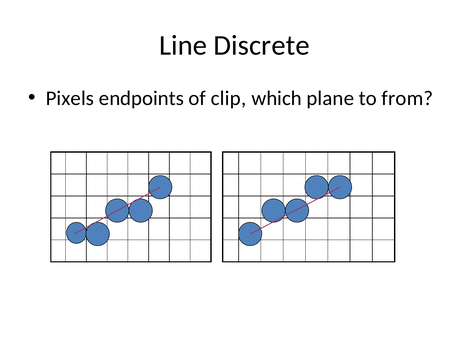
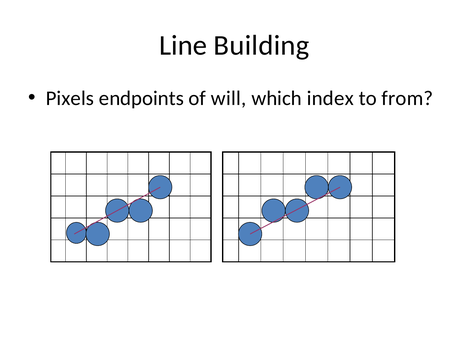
Discrete: Discrete -> Building
clip: clip -> will
plane: plane -> index
